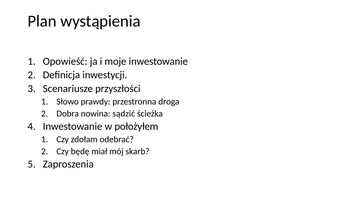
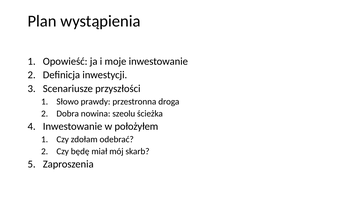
sądzić: sądzić -> szeolu
